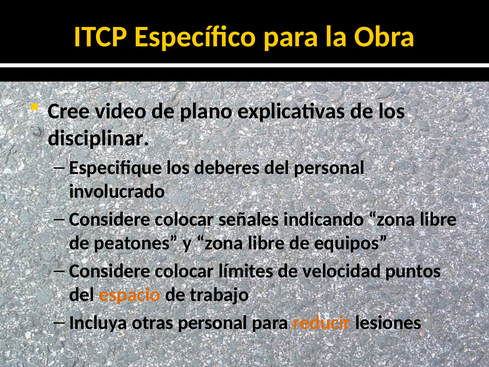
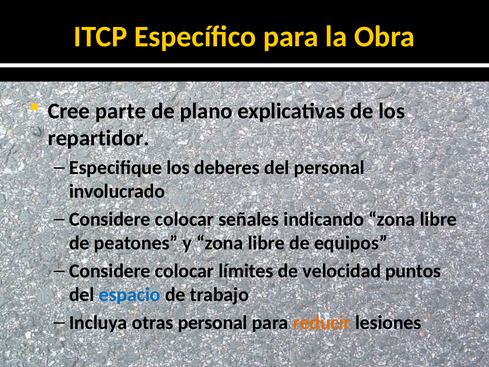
video: video -> parte
disciplinar: disciplinar -> repartidor
espacio colour: orange -> blue
